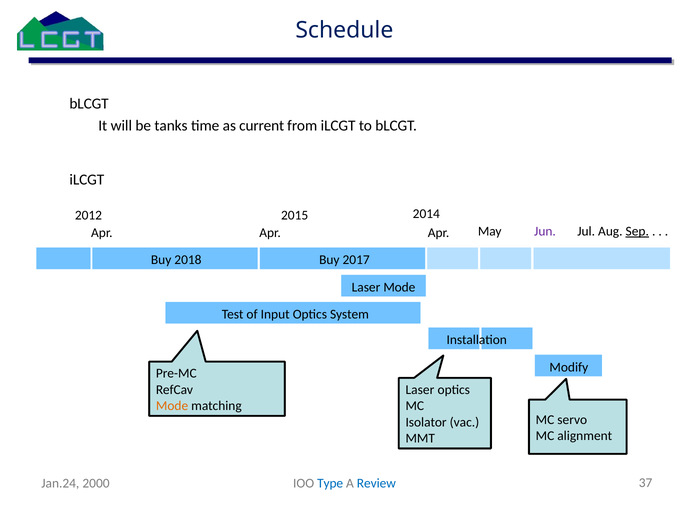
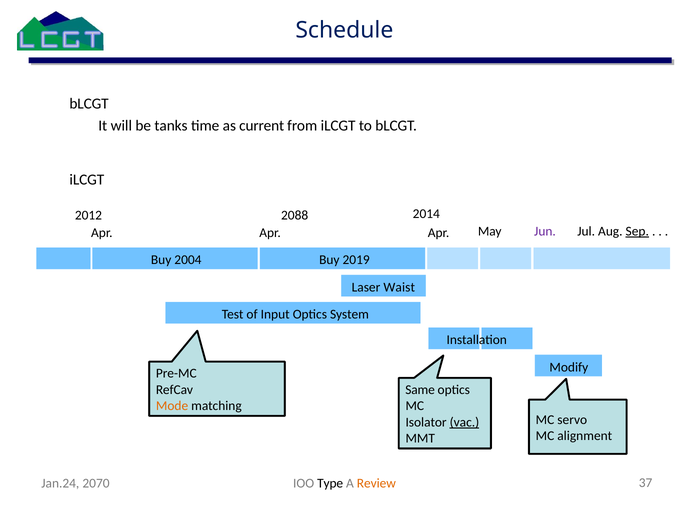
2015: 2015 -> 2088
2018: 2018 -> 2004
2017: 2017 -> 2019
Laser Mode: Mode -> Waist
Laser at (420, 390): Laser -> Same
vac underline: none -> present
2000: 2000 -> 2070
Type colour: blue -> black
Review colour: blue -> orange
